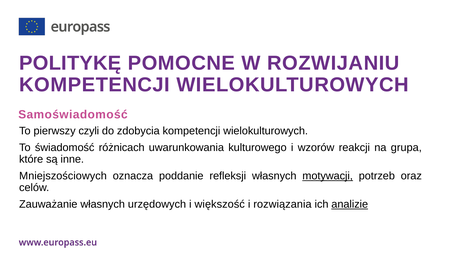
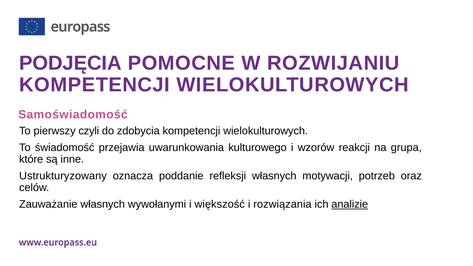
POLITYKĘ: POLITYKĘ -> PODJĘCIA
różnicach: różnicach -> przejawia
Mniejszościowych: Mniejszościowych -> Ustrukturyzowany
motywacji underline: present -> none
urzędowych: urzędowych -> wywołanymi
